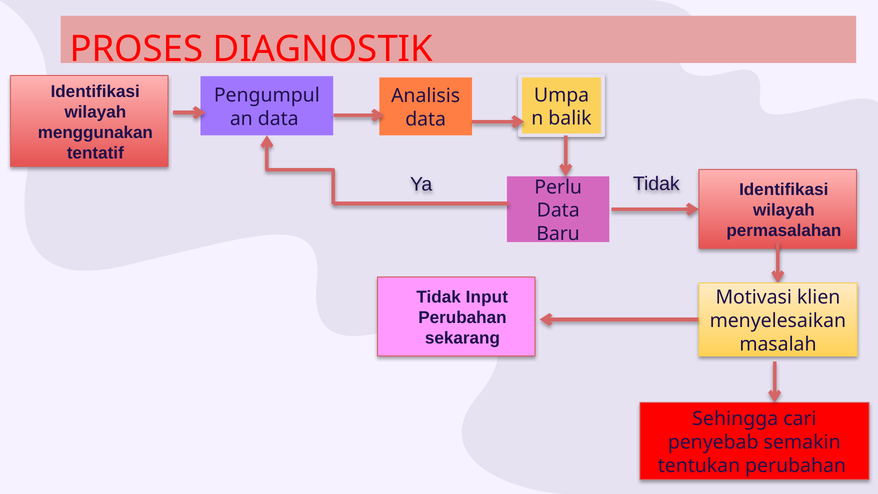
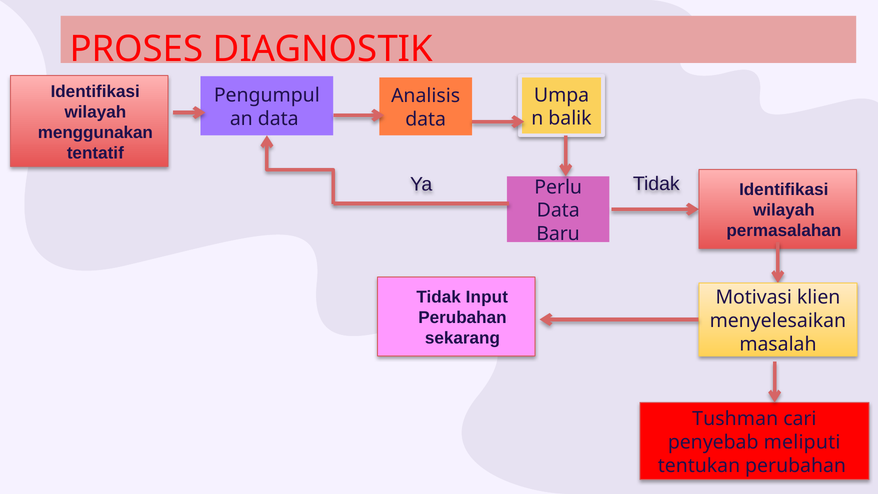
Sehingga: Sehingga -> Tushman
semakin: semakin -> meliputi
